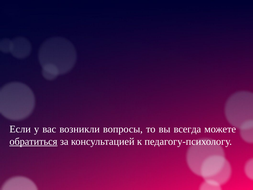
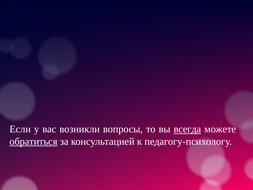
всегда underline: none -> present
